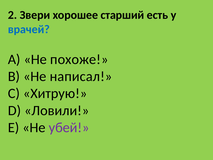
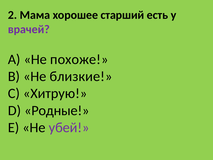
Звери: Звери -> Мама
врачей colour: blue -> purple
написал: написал -> близкие
Ловили: Ловили -> Родные
